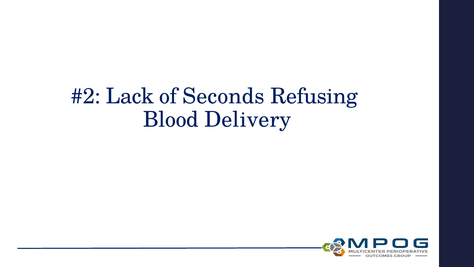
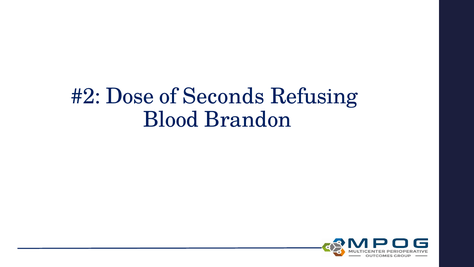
Lack: Lack -> Dose
Delivery: Delivery -> Brandon
